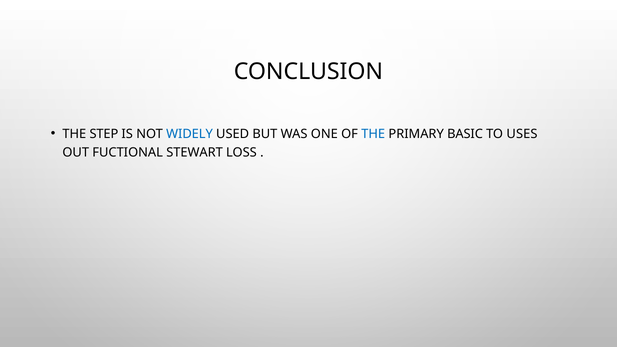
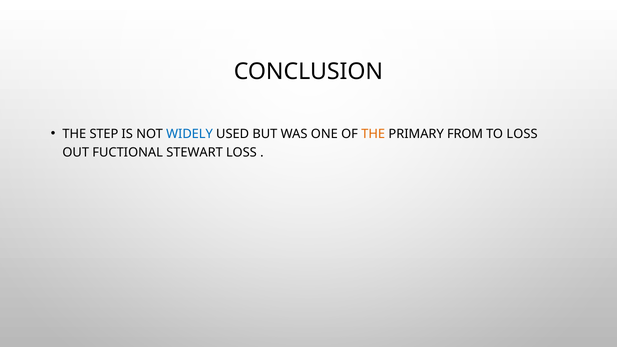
THE at (373, 134) colour: blue -> orange
BASIC: BASIC -> FROM
TO USES: USES -> LOSS
